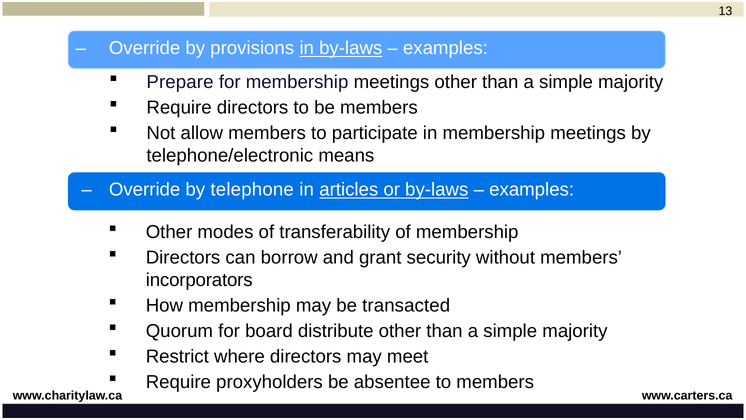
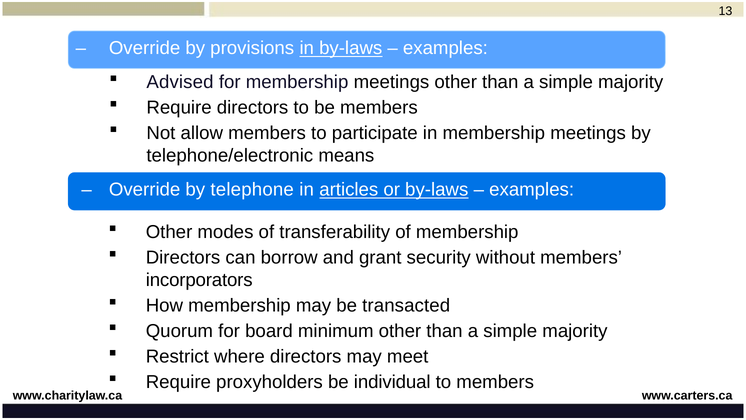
Prepare: Prepare -> Advised
distribute: distribute -> minimum
absentee: absentee -> individual
